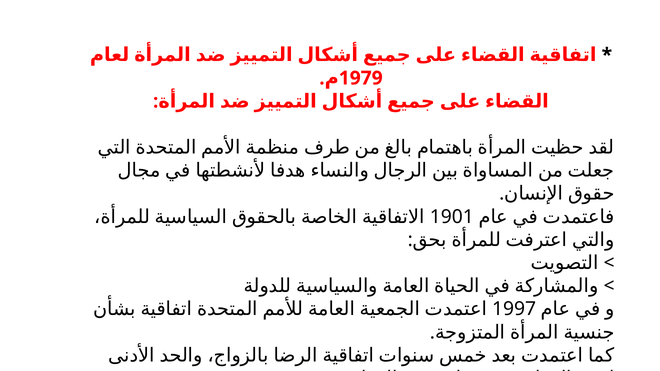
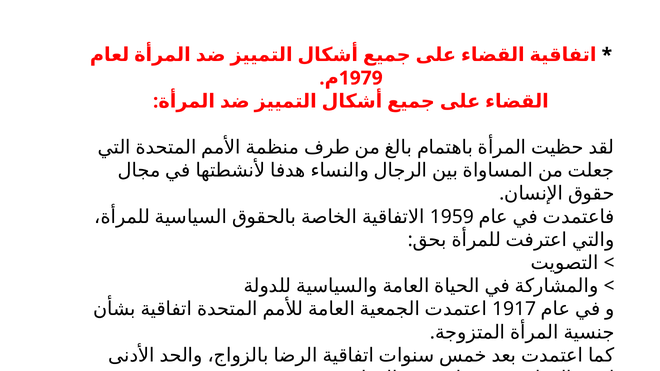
1901: 1901 -> 1959
1997: 1997 -> 1917
